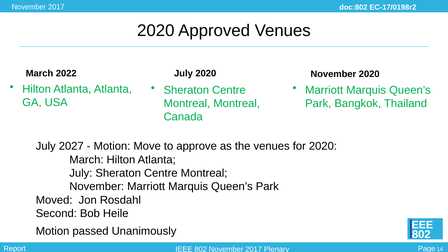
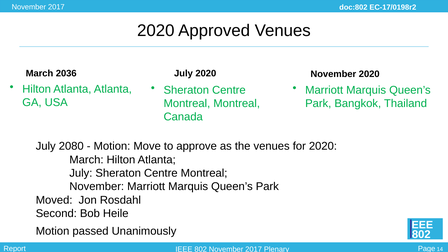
2022: 2022 -> 2036
2027: 2027 -> 2080
